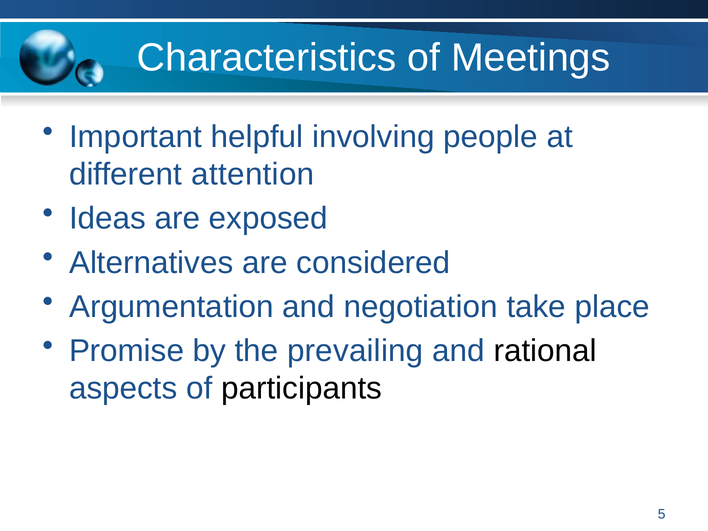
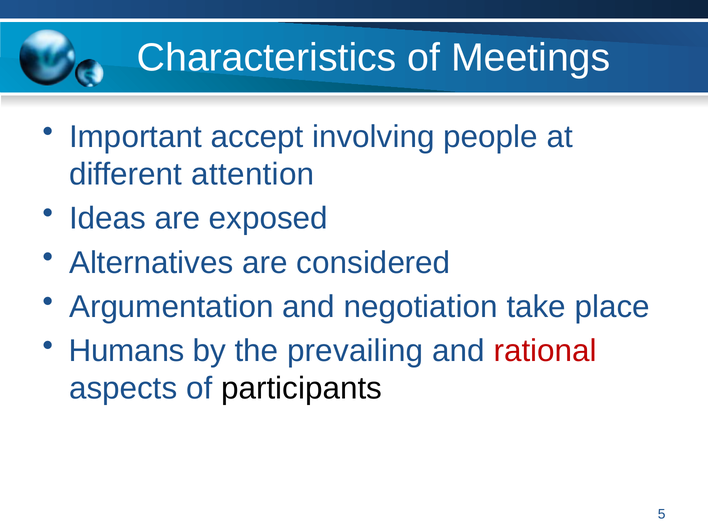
helpful: helpful -> accept
Promise: Promise -> Humans
rational colour: black -> red
